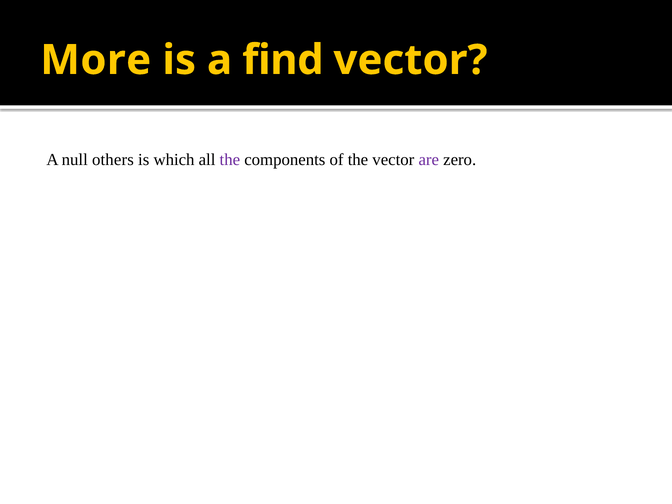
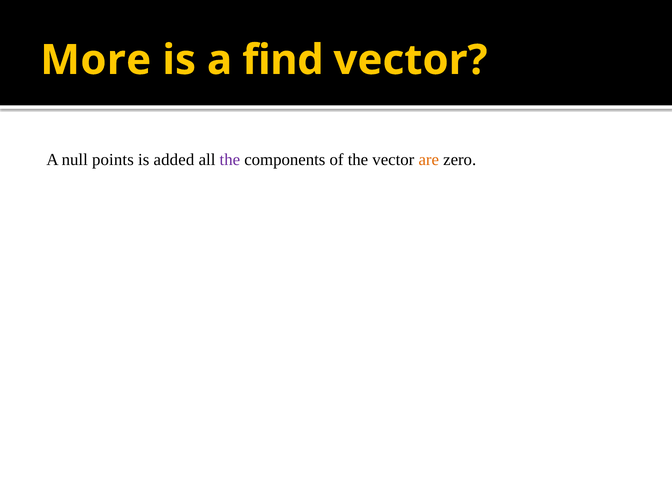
others: others -> points
which: which -> added
are colour: purple -> orange
